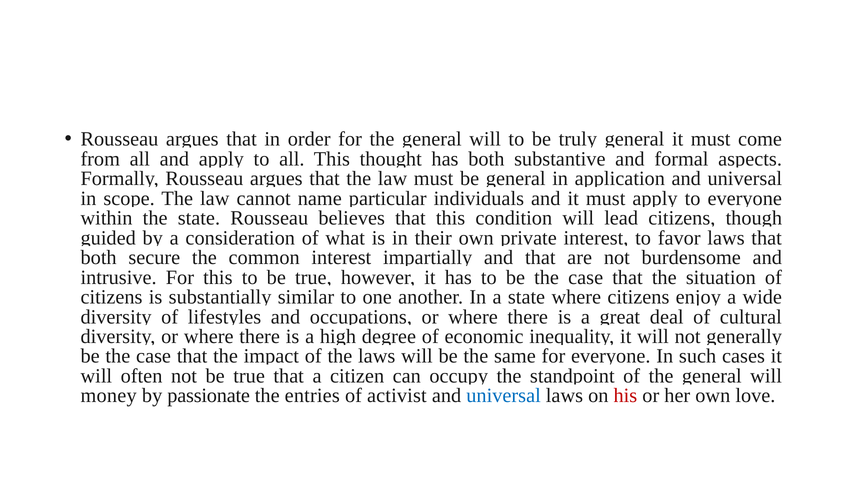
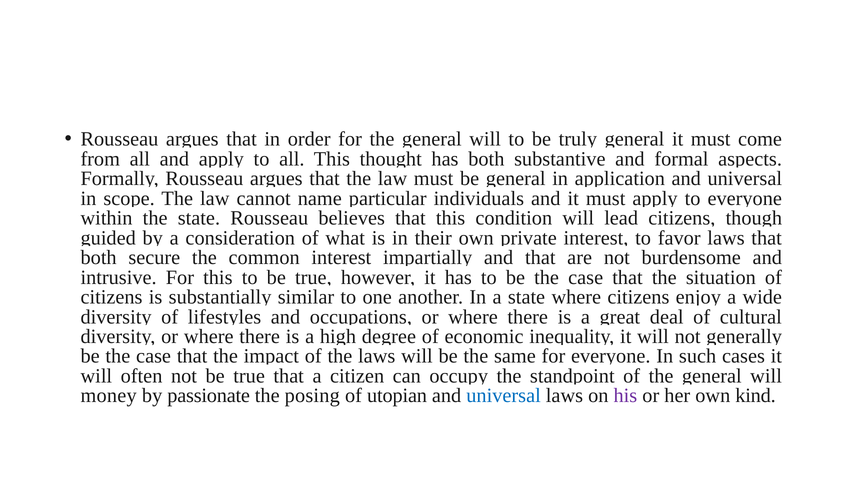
entries: entries -> posing
activist: activist -> utopian
his colour: red -> purple
love: love -> kind
